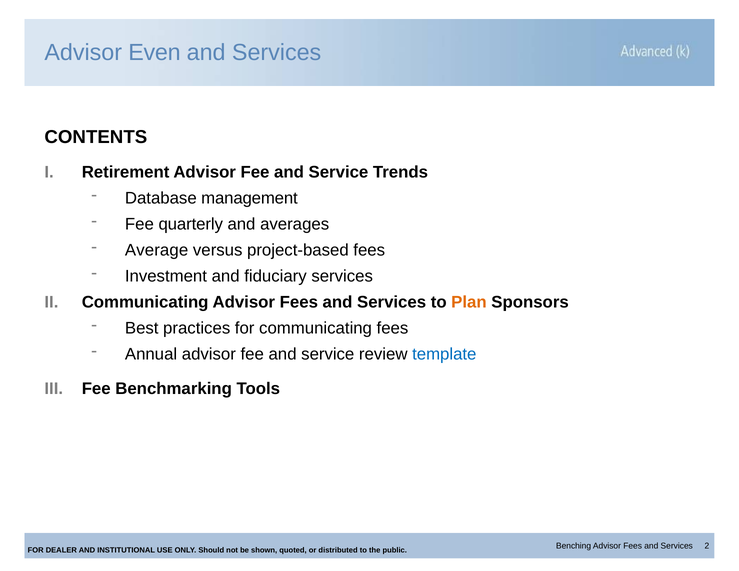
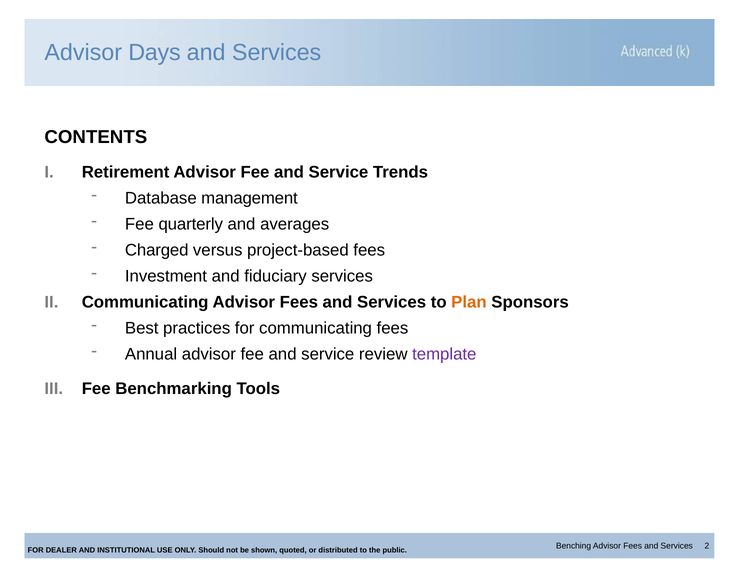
Even: Even -> Days
Average: Average -> Charged
template colour: blue -> purple
